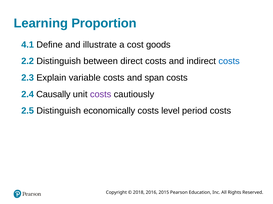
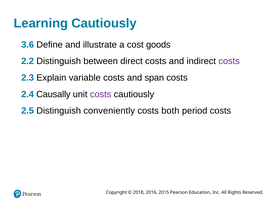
Learning Proportion: Proportion -> Cautiously
4.1: 4.1 -> 3.6
costs at (229, 61) colour: blue -> purple
economically: economically -> conveniently
level: level -> both
